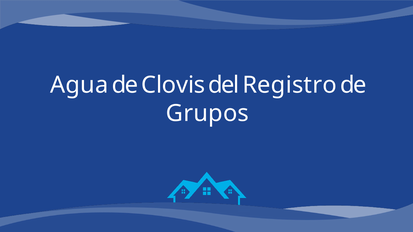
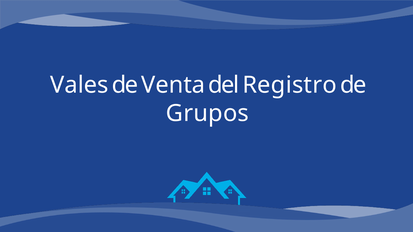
Agua: Agua -> Vales
Clovis: Clovis -> Venta
